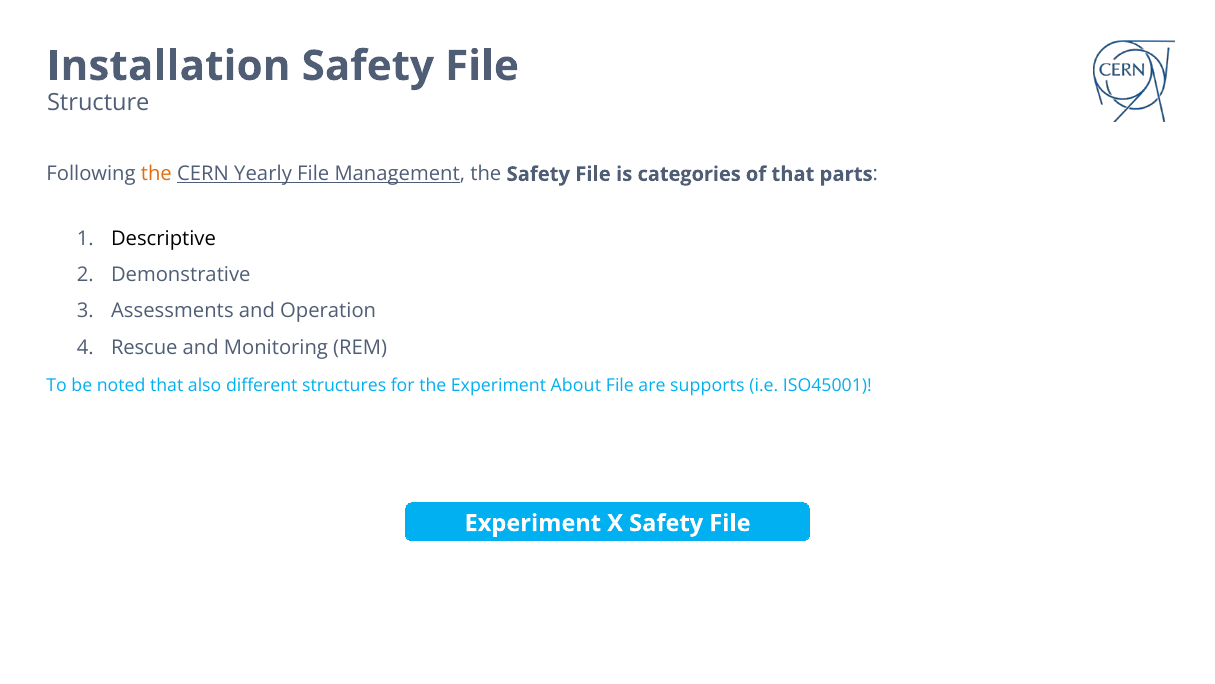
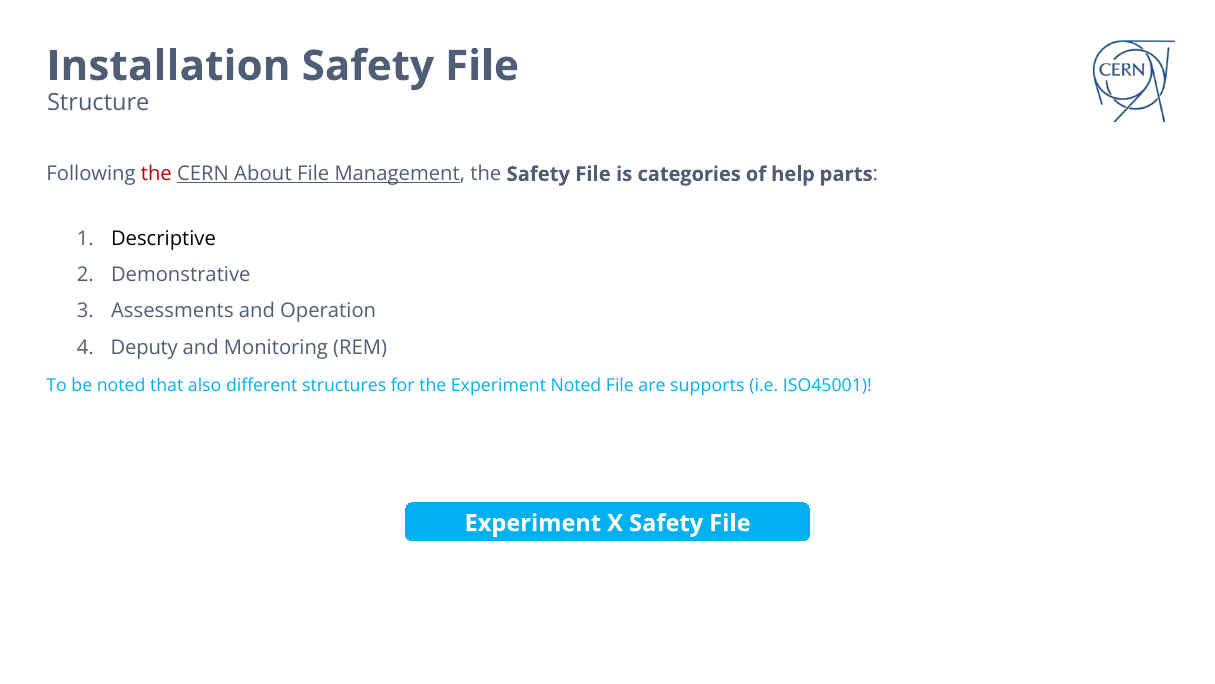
the at (156, 174) colour: orange -> red
Yearly: Yearly -> About
of that: that -> help
Rescue: Rescue -> Deputy
Experiment About: About -> Noted
